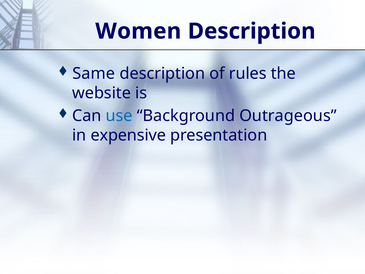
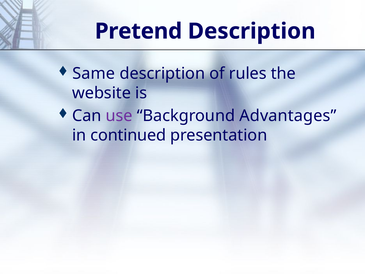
Women: Women -> Pretend
use colour: blue -> purple
Outrageous: Outrageous -> Advantages
expensive: expensive -> continued
